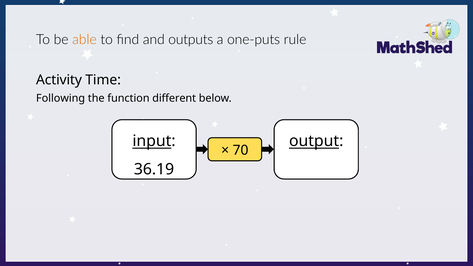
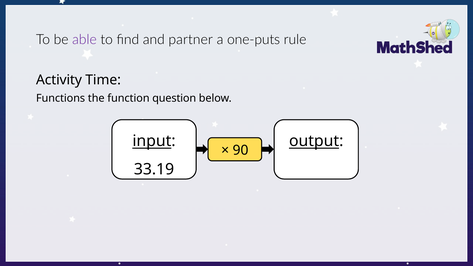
able colour: orange -> purple
outputs: outputs -> partner
Following: Following -> Functions
different: different -> question
70: 70 -> 90
36.19: 36.19 -> 33.19
